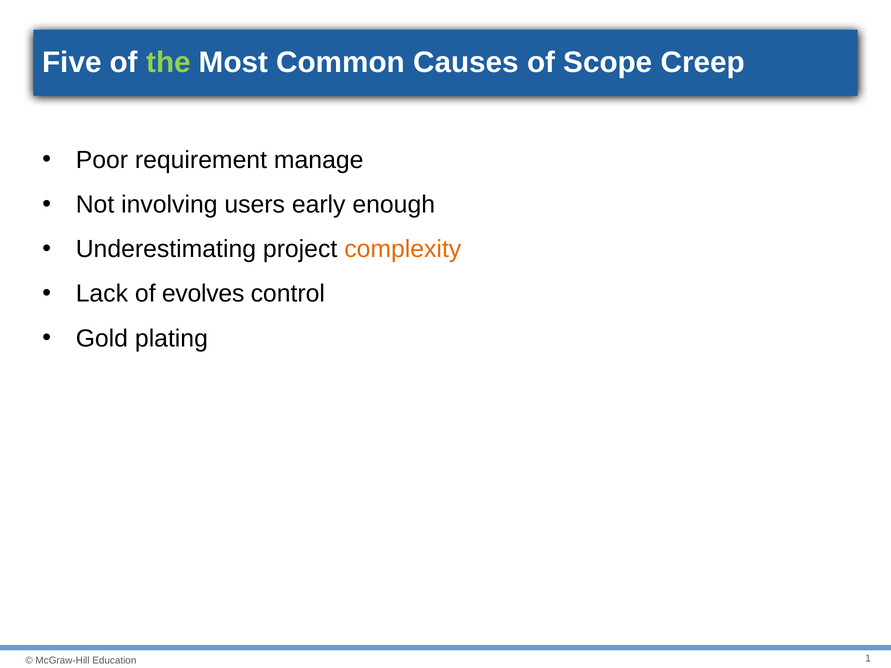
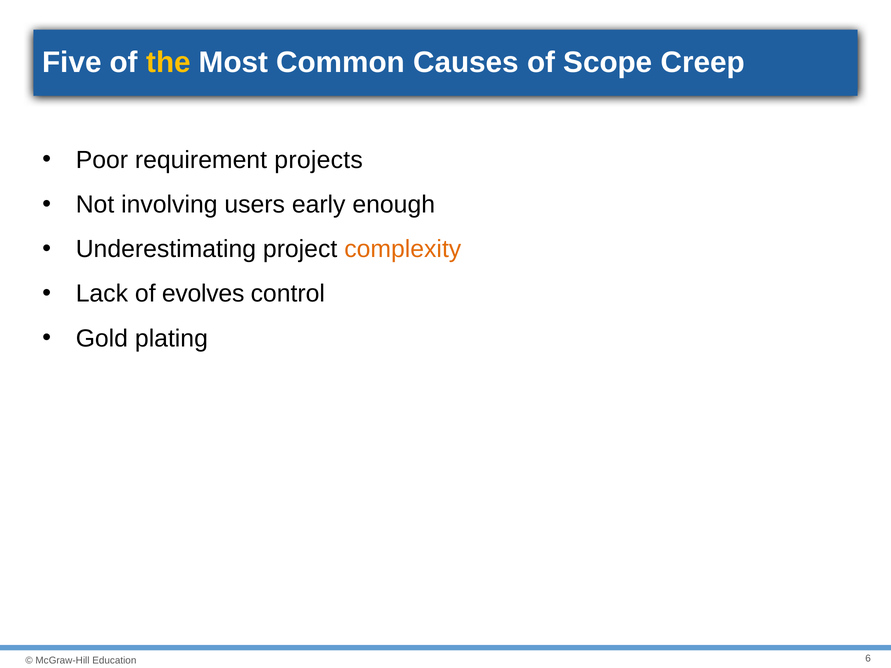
the colour: light green -> yellow
manage: manage -> projects
1: 1 -> 6
